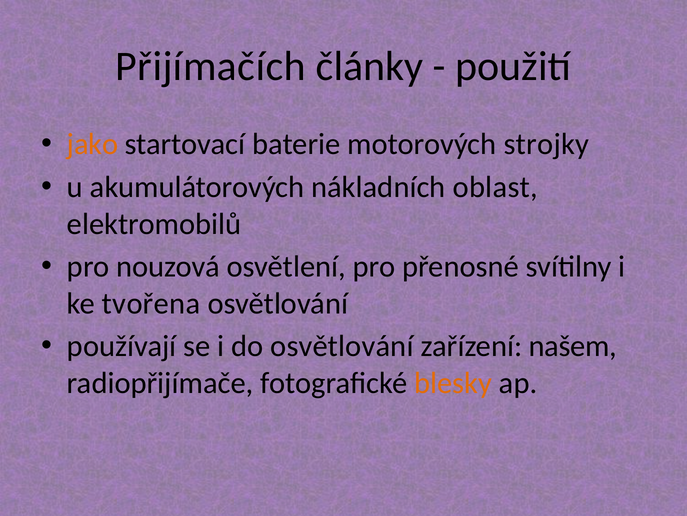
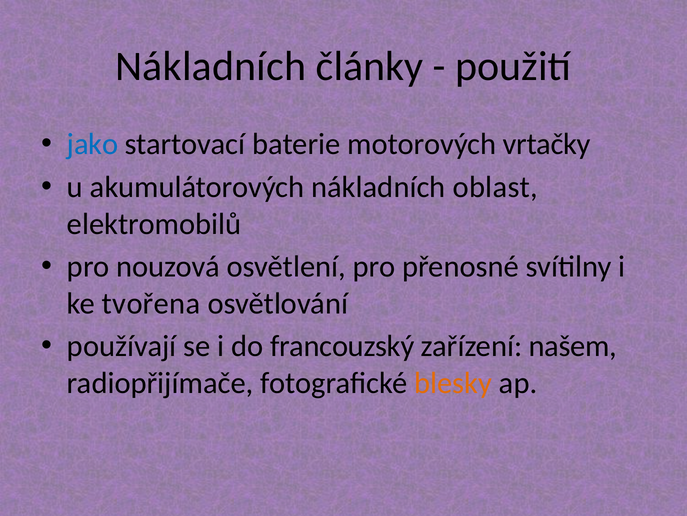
Přijímačích at (211, 67): Přijímačích -> Nákladních
jako colour: orange -> blue
strojky: strojky -> vrtačky
do osvětlování: osvětlování -> francouzský
